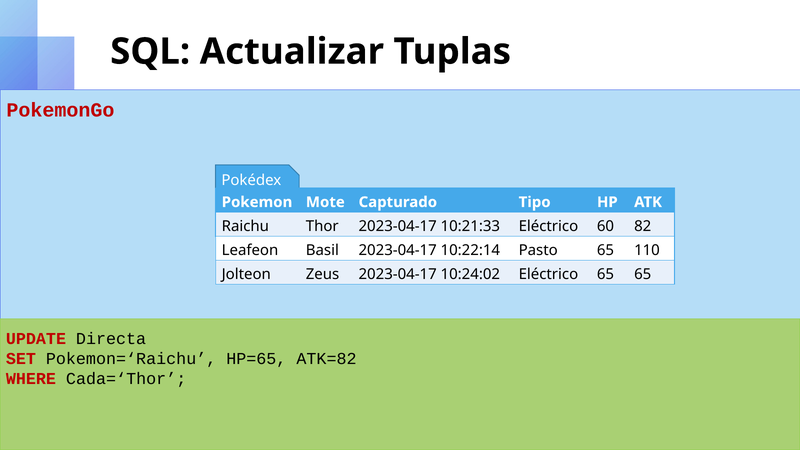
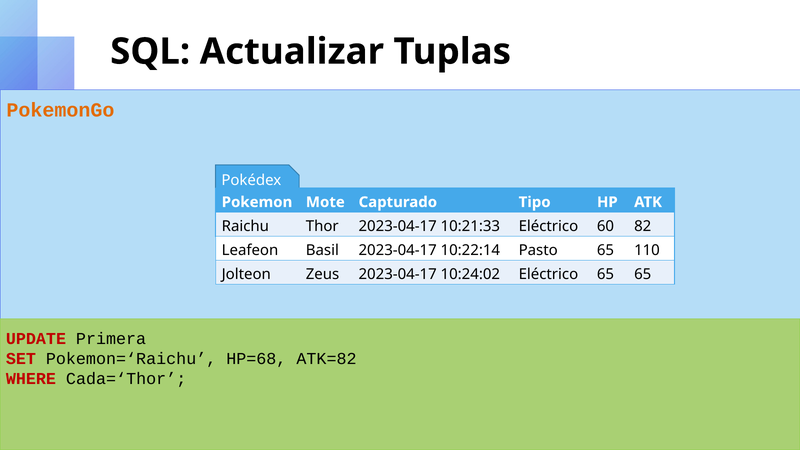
PokemonGo colour: red -> orange
Directa: Directa -> Primera
HP=65: HP=65 -> HP=68
